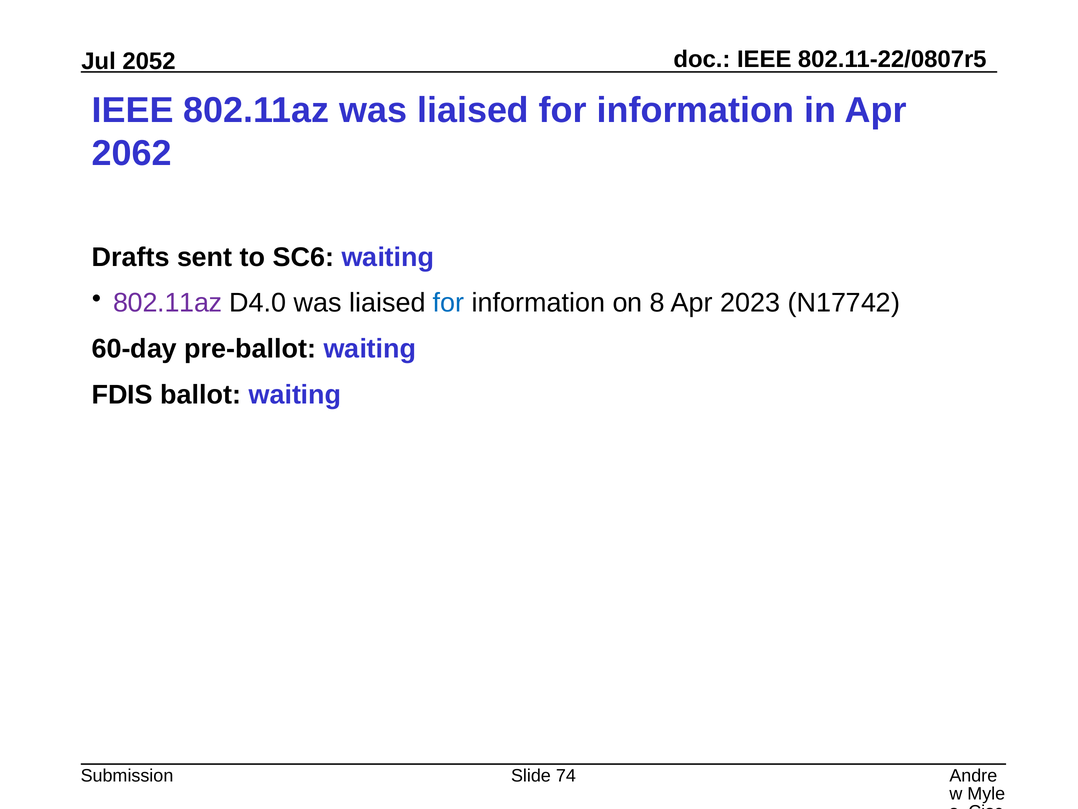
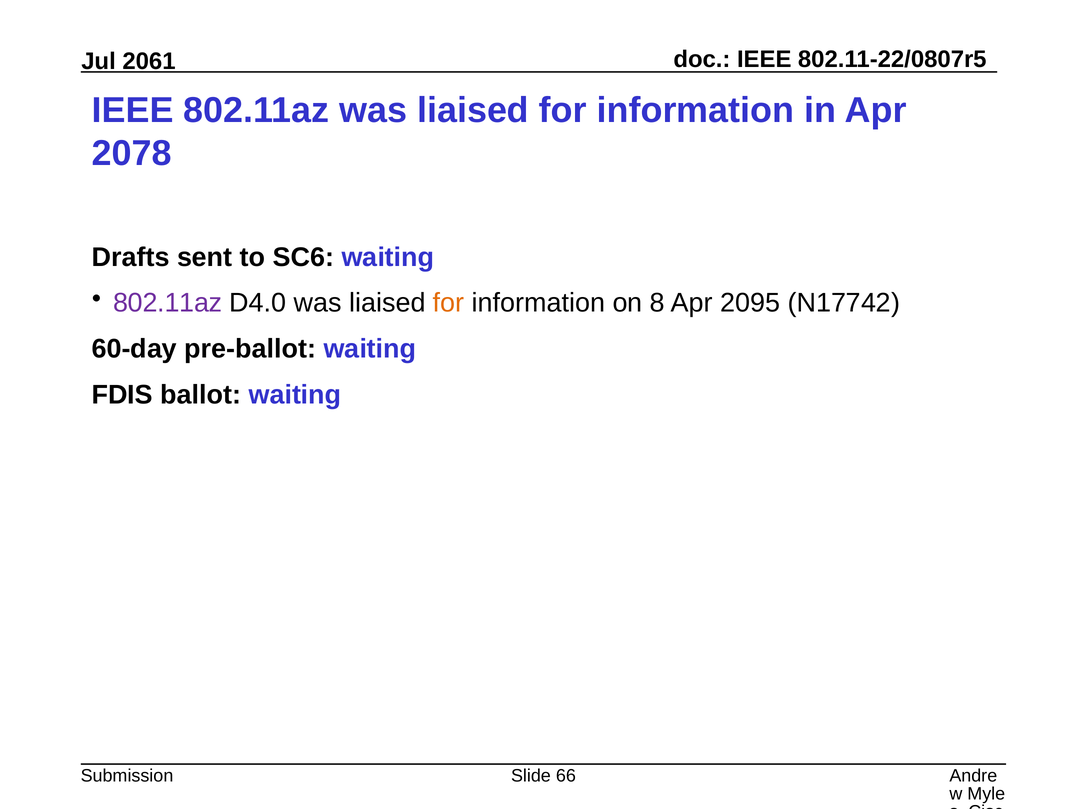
2052: 2052 -> 2061
2062: 2062 -> 2078
for at (449, 303) colour: blue -> orange
2023: 2023 -> 2095
74: 74 -> 66
